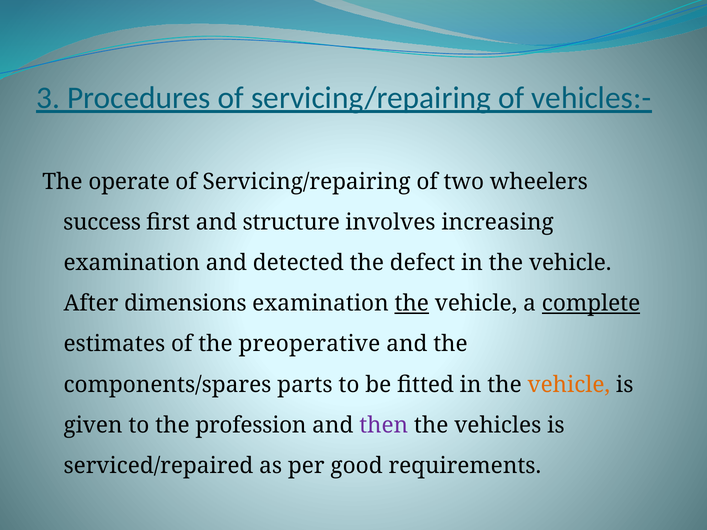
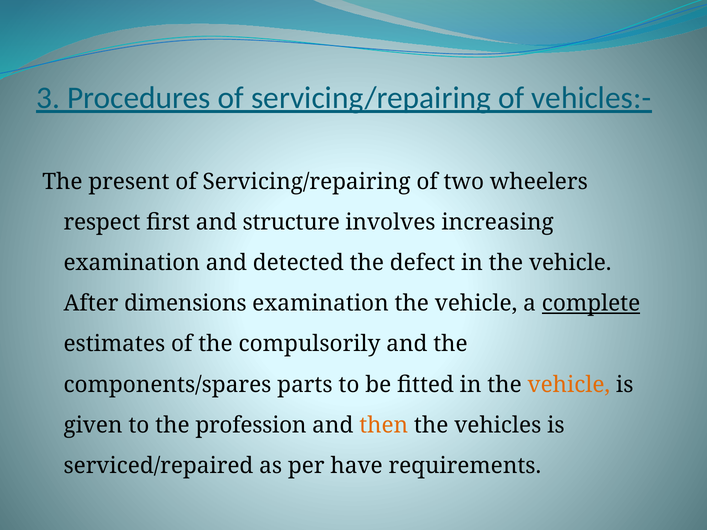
operate: operate -> present
success: success -> respect
the at (412, 304) underline: present -> none
preoperative: preoperative -> compulsorily
then colour: purple -> orange
good: good -> have
